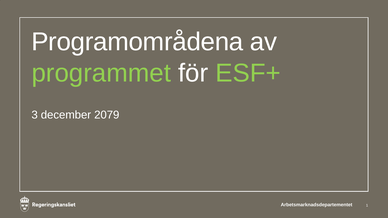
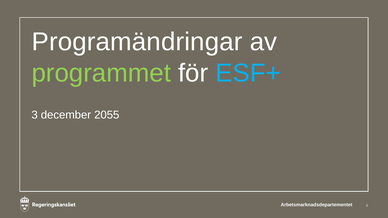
Programområdena: Programområdena -> Programändringar
ESF+ colour: light green -> light blue
2079: 2079 -> 2055
